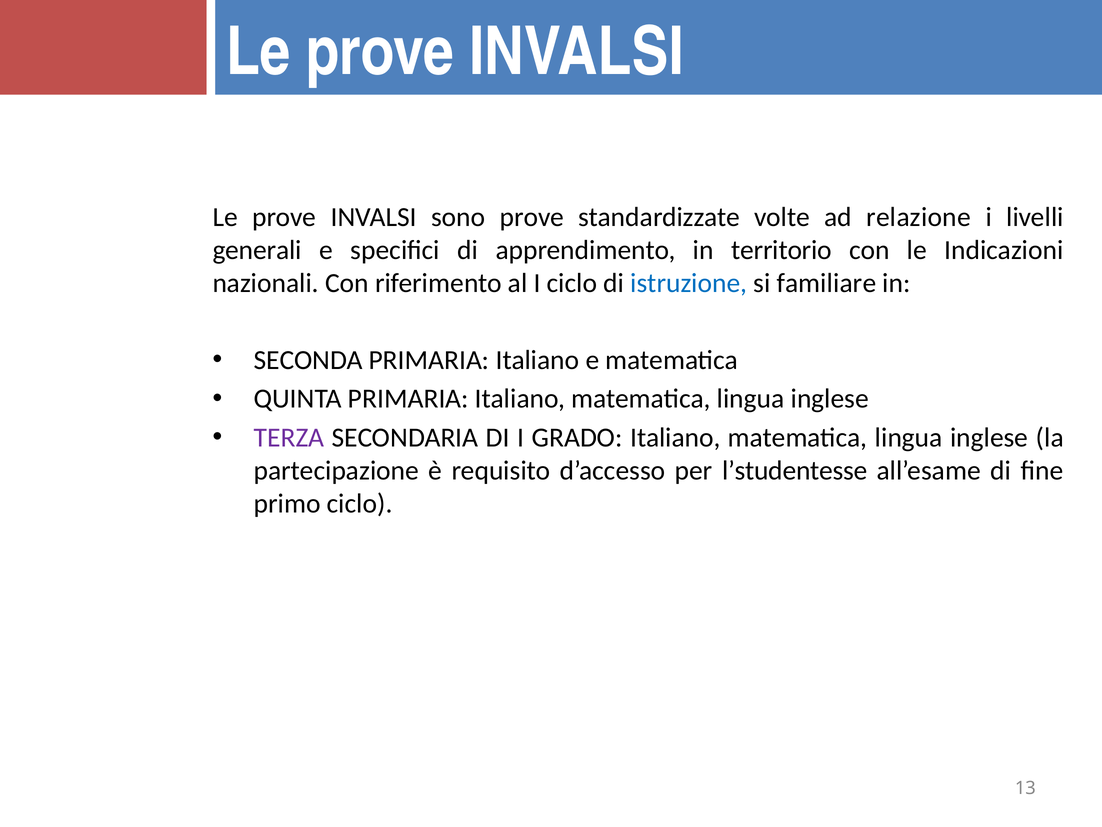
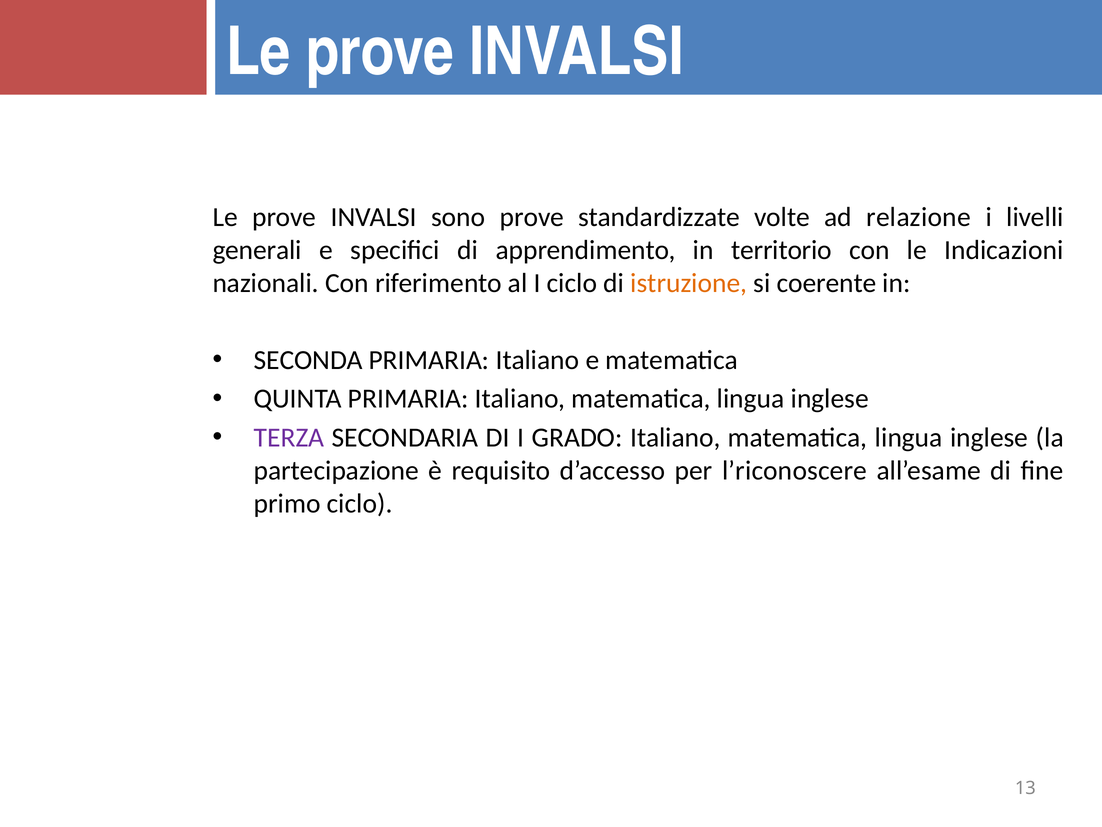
istruzione colour: blue -> orange
familiare: familiare -> coerente
l’studentesse: l’studentesse -> l’riconoscere
